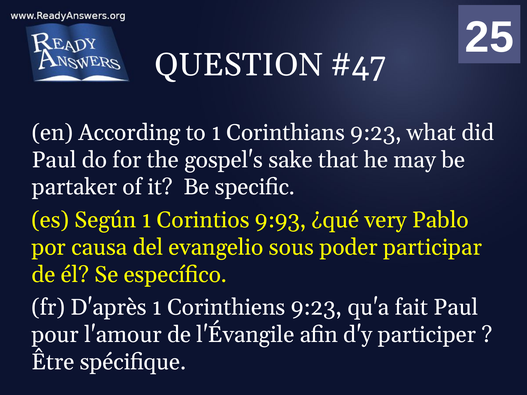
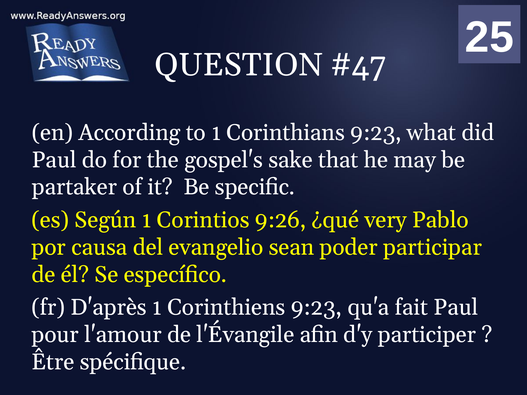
9:93: 9:93 -> 9:26
sous: sous -> sean
